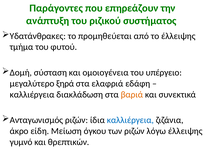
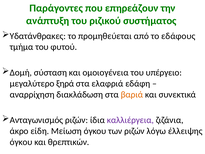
το έλλειψης: έλλειψης -> εδάφους
καλλιέργεια at (32, 94): καλλιέργεια -> αναρρίχηση
καλλιέργεια at (130, 120) colour: blue -> purple
γυμνό at (21, 142): γυμνό -> όγκου
